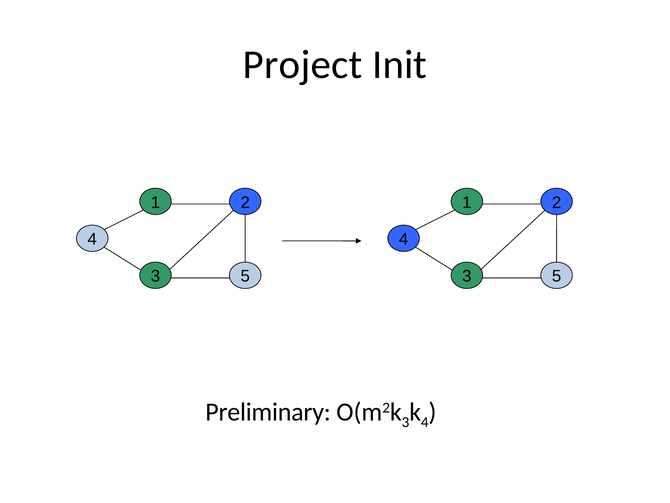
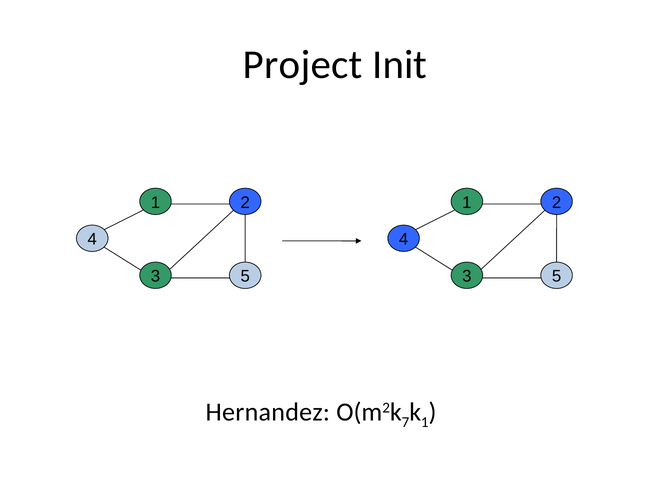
Preliminary: Preliminary -> Hernandez
3 at (405, 422): 3 -> 7
4 at (425, 422): 4 -> 1
